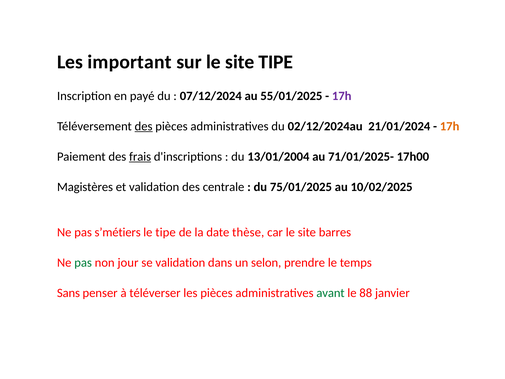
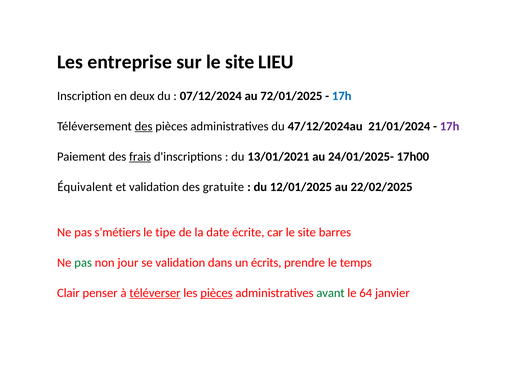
important: important -> entreprise
site TIPE: TIPE -> LIEU
payé: payé -> deux
55/01/2025: 55/01/2025 -> 72/01/2025
17h at (342, 96) colour: purple -> blue
02/12/2024au: 02/12/2024au -> 47/12/2024au
17h at (450, 126) colour: orange -> purple
13/01/2004: 13/01/2004 -> 13/01/2021
71/01/2025-: 71/01/2025- -> 24/01/2025-
Magistères: Magistères -> Équivalent
centrale: centrale -> gratuite
75/01/2025: 75/01/2025 -> 12/01/2025
10/02/2025: 10/02/2025 -> 22/02/2025
thèse: thèse -> écrite
selon: selon -> écrits
Sans: Sans -> Clair
téléverser underline: none -> present
pièces at (217, 293) underline: none -> present
88: 88 -> 64
